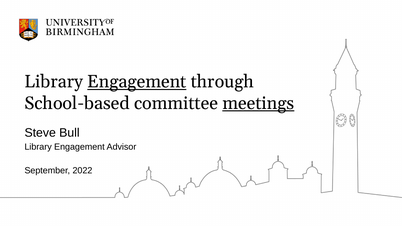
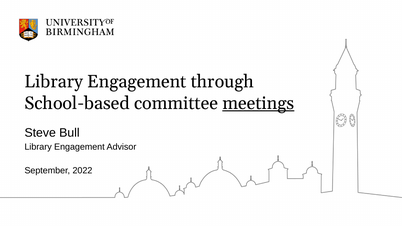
Engagement at (137, 82) underline: present -> none
